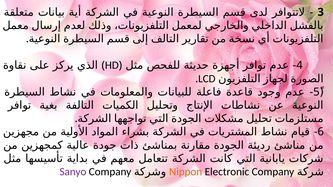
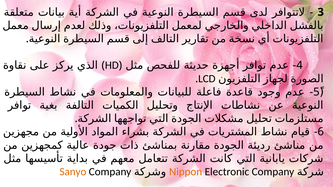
Sanyo colour: purple -> orange
